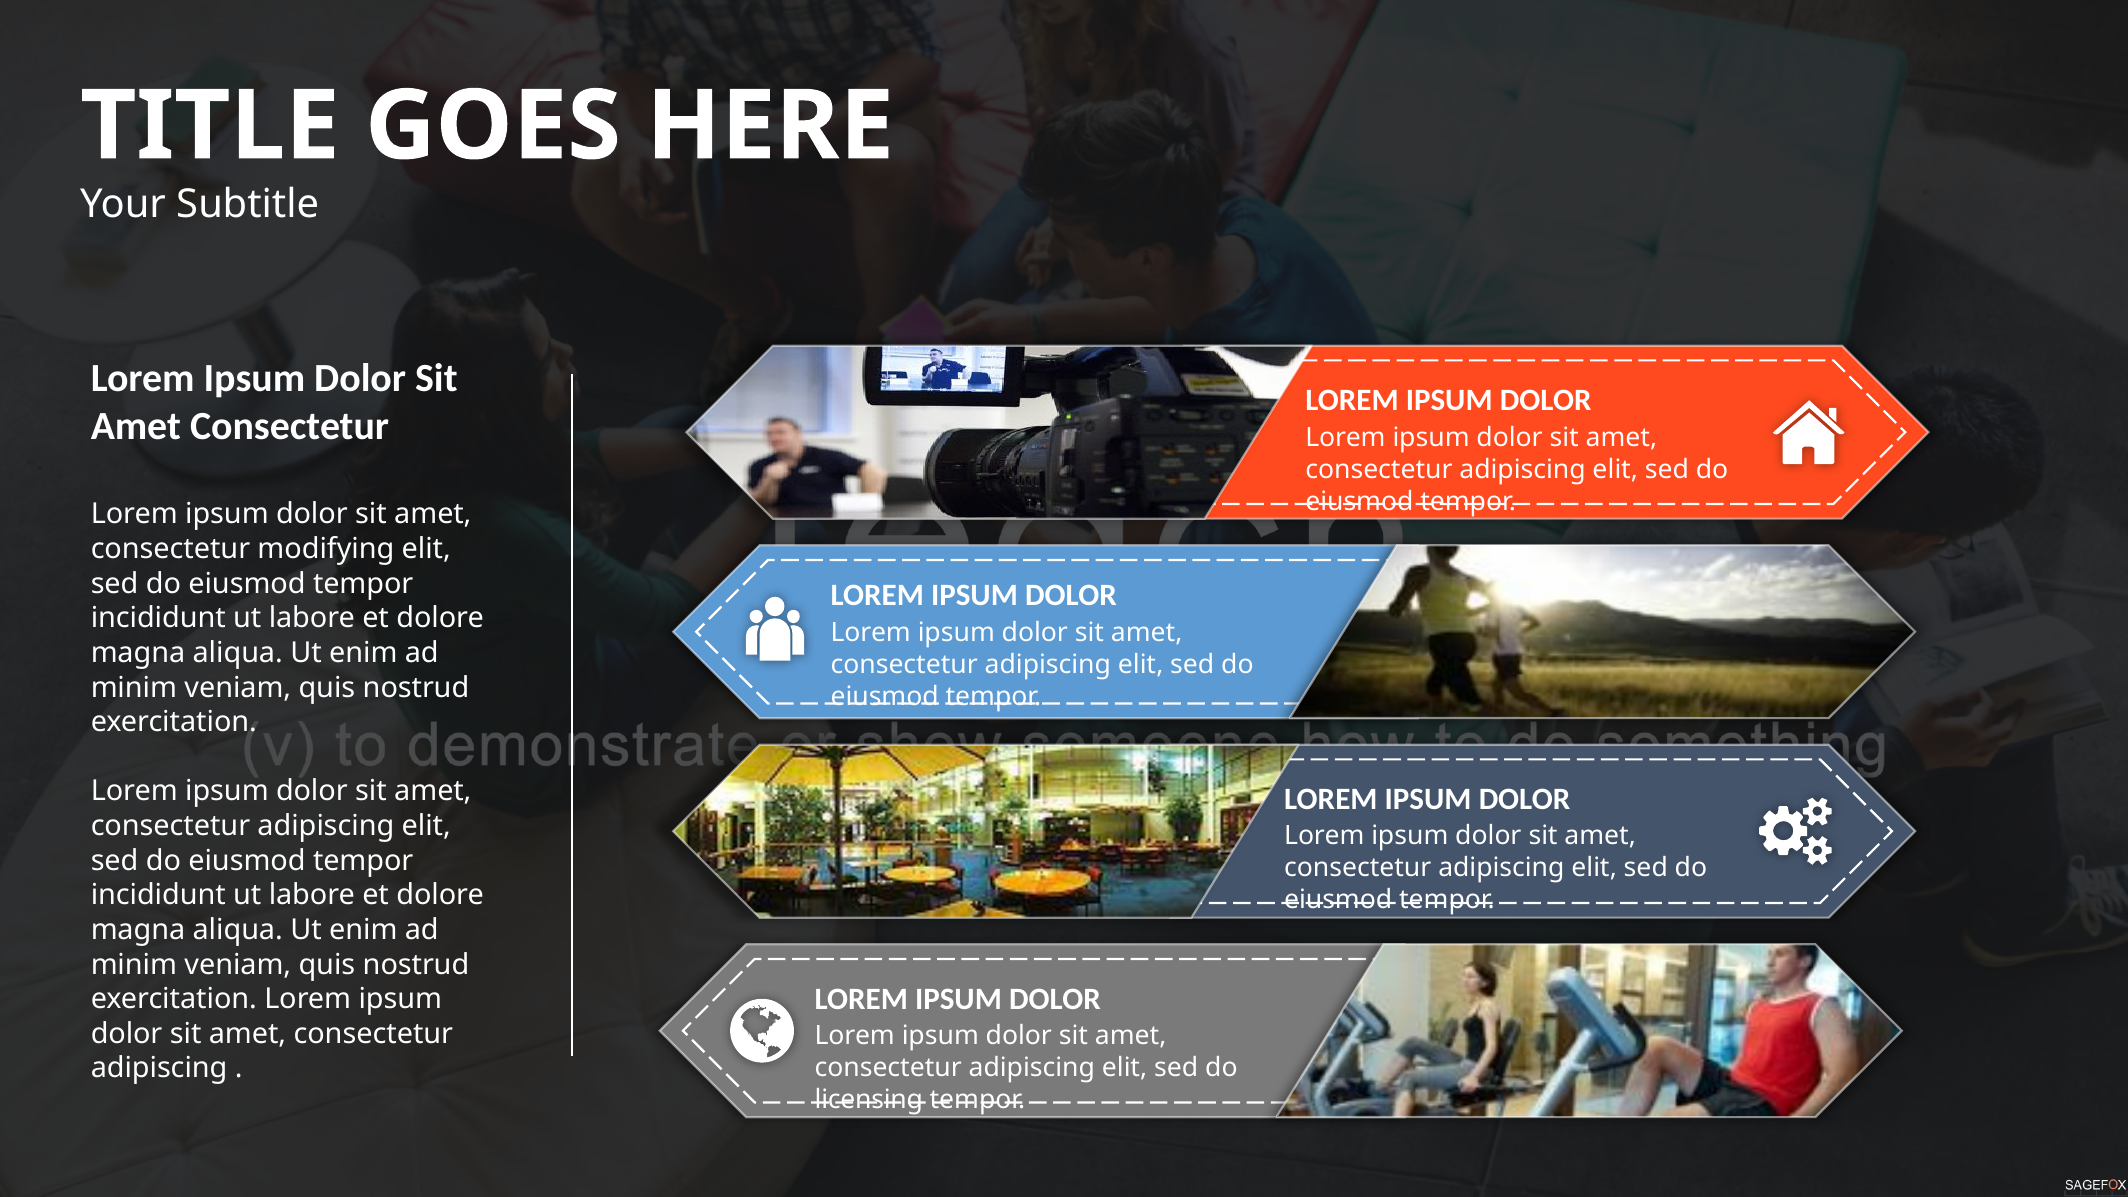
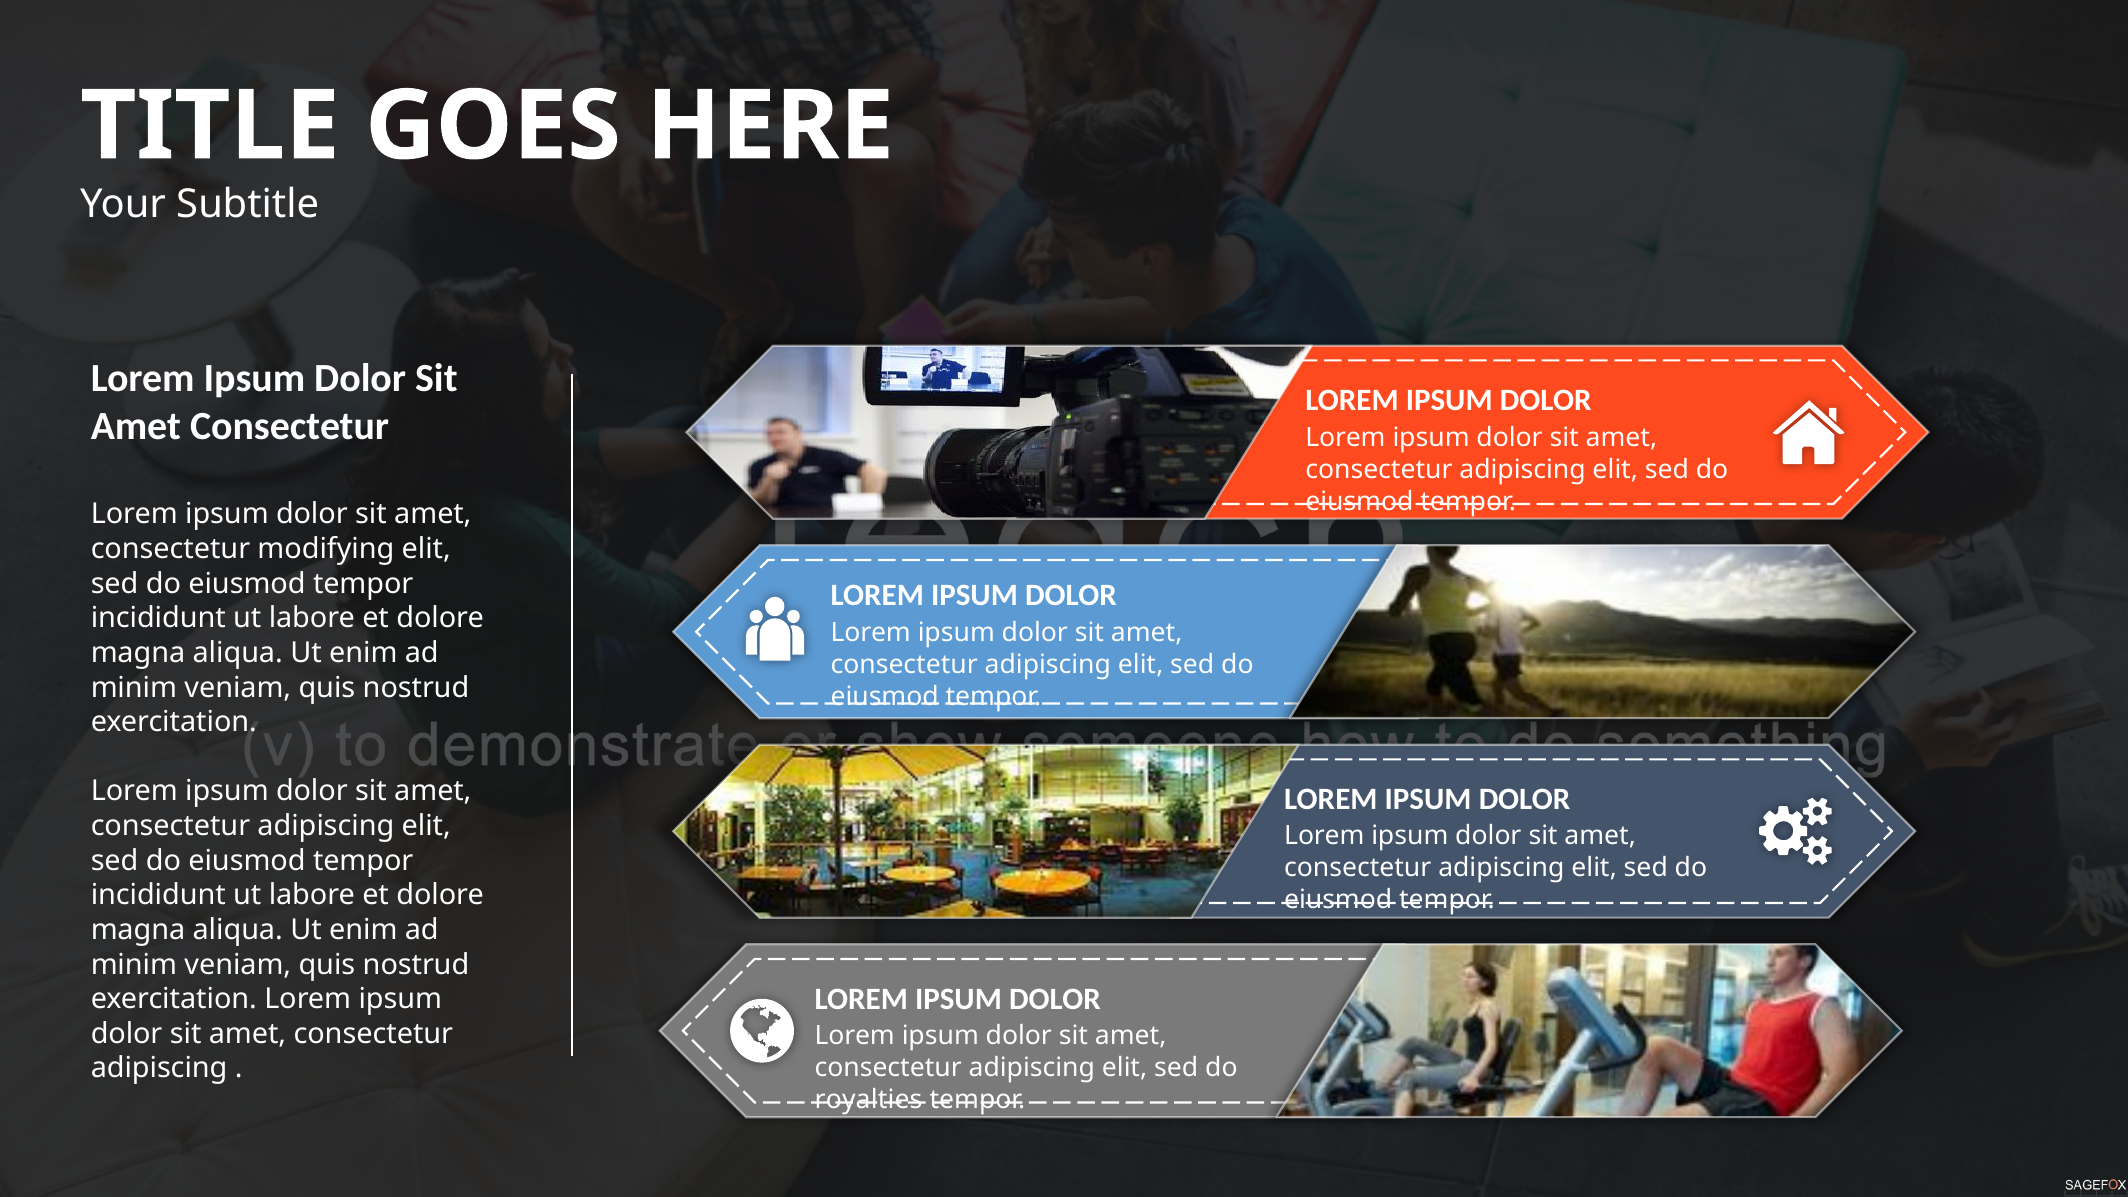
licensing: licensing -> royalties
